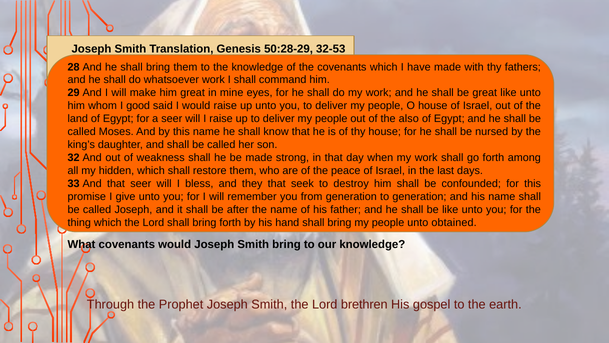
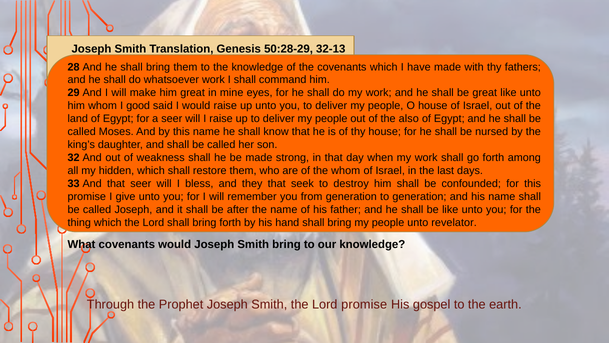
32-53: 32-53 -> 32-13
the peace: peace -> whom
obtained: obtained -> revelator
Lord brethren: brethren -> promise
